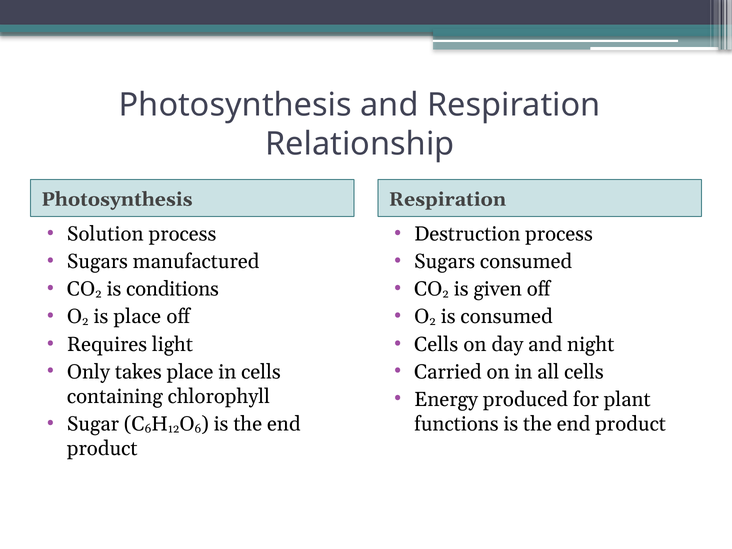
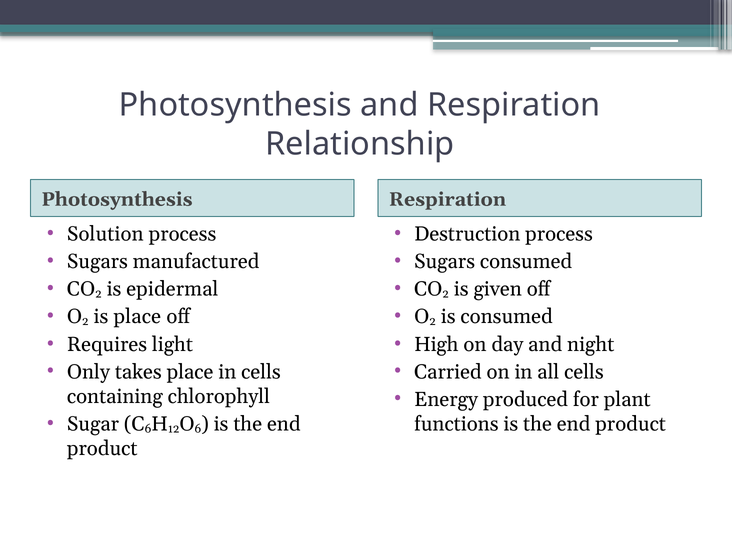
conditions: conditions -> epidermal
Cells at (436, 345): Cells -> High
